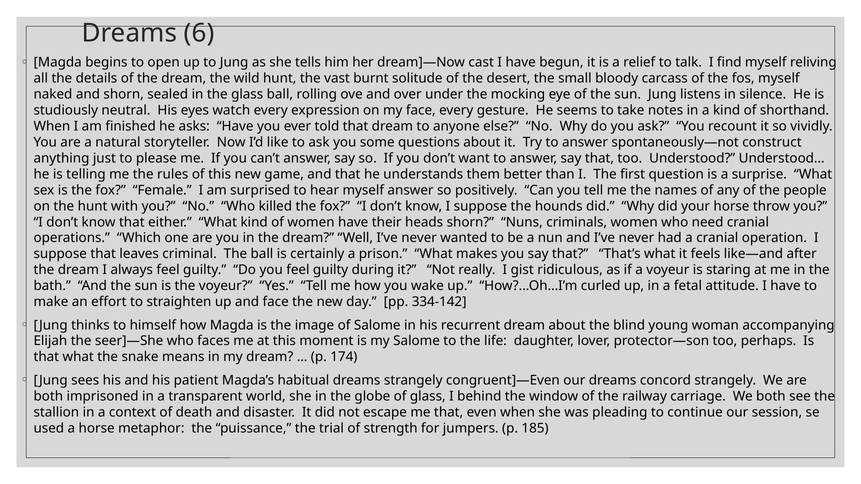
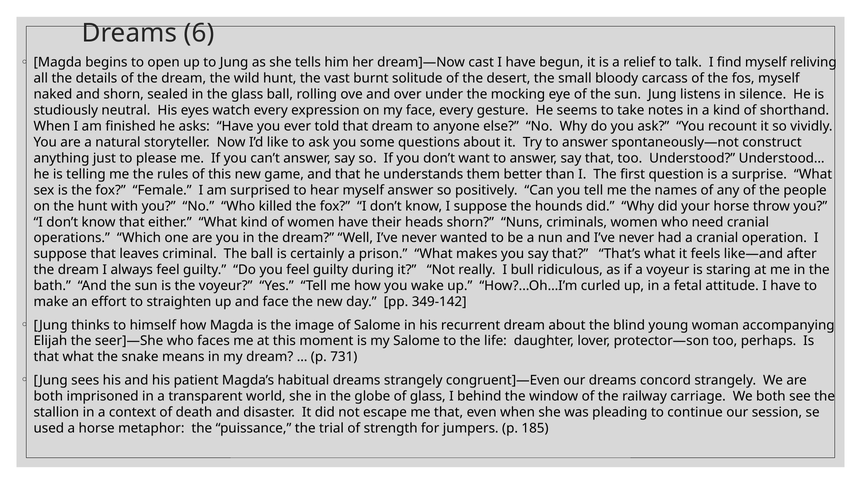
gist: gist -> bull
334-142: 334-142 -> 349-142
174: 174 -> 731
